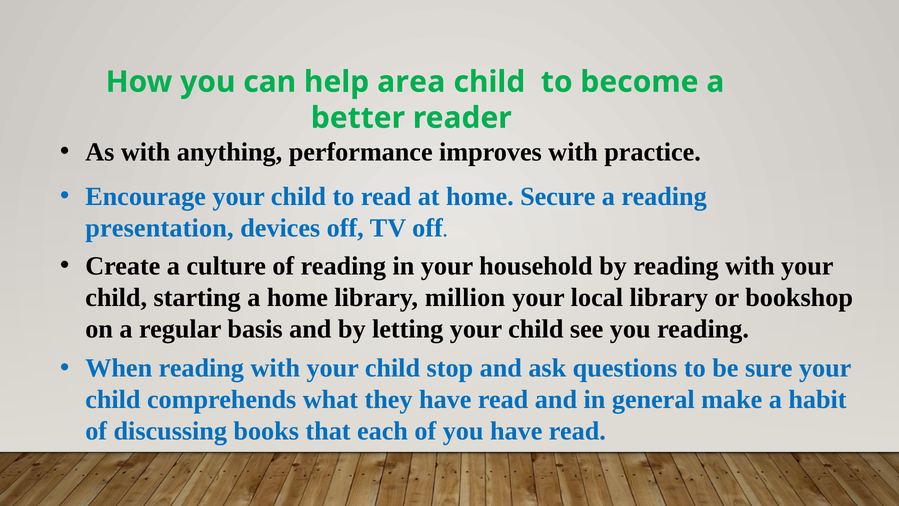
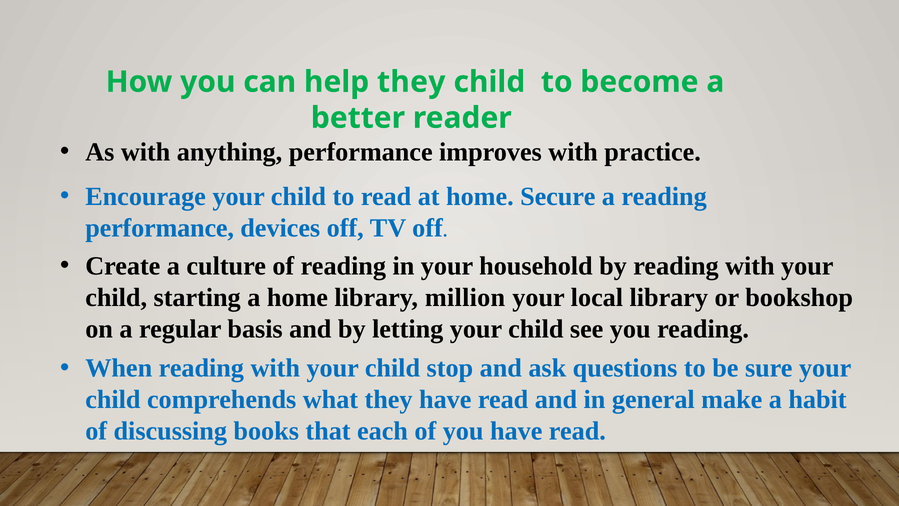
help area: area -> they
presentation at (159, 228): presentation -> performance
